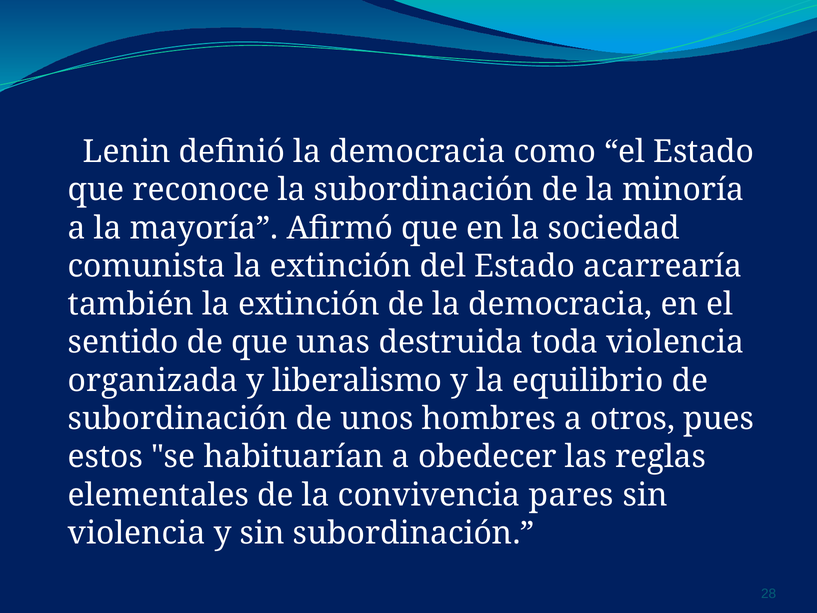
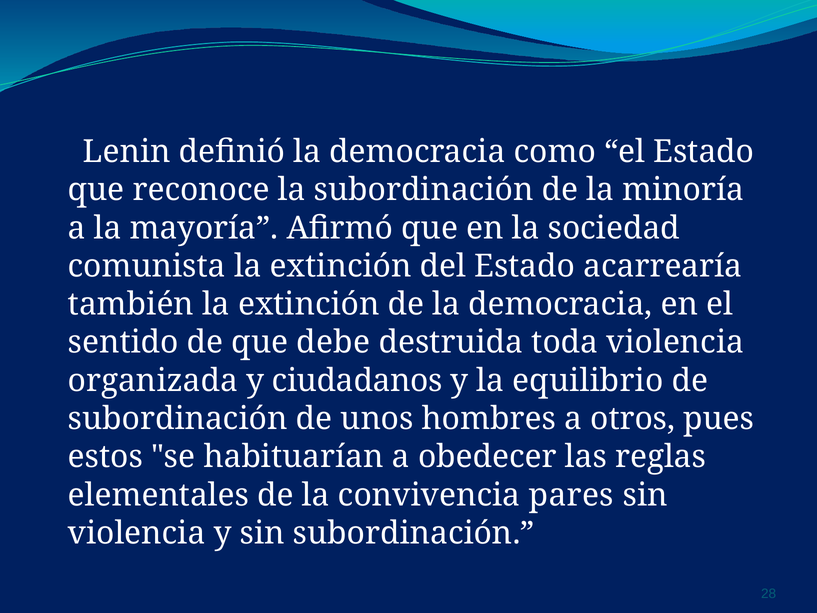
unas: unas -> debe
liberalismo: liberalismo -> ciudadanos
